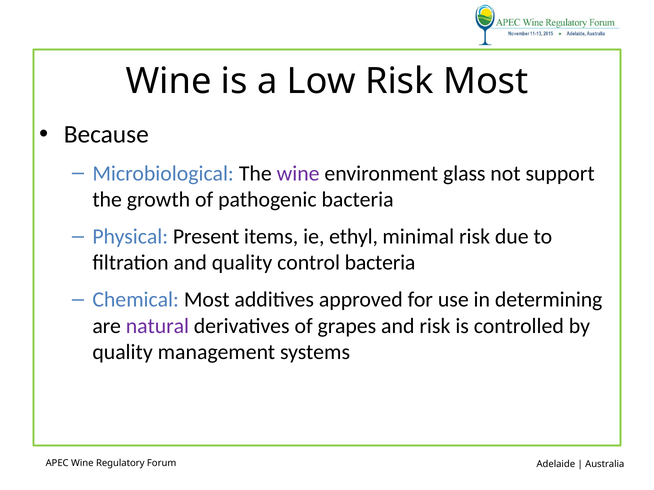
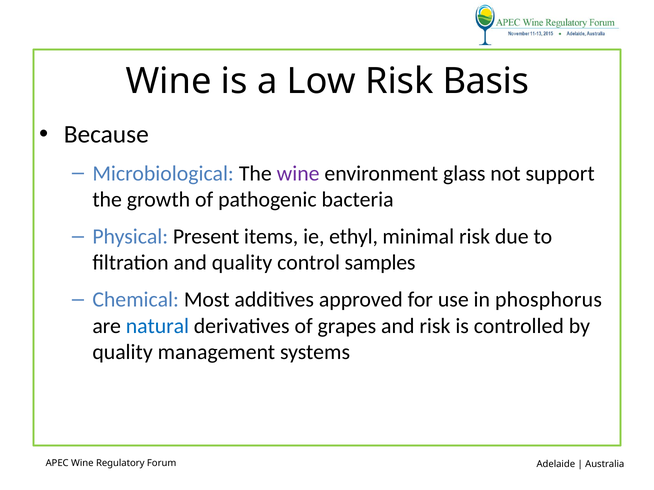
Risk Most: Most -> Basis
control bacteria: bacteria -> samples
determining: determining -> phosphorus
natural colour: purple -> blue
